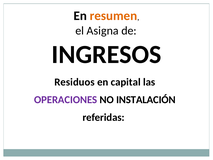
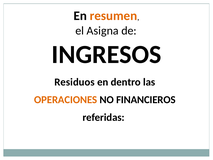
capital: capital -> dentro
OPERACIONES colour: purple -> orange
INSTALACIÓN: INSTALACIÓN -> FINANCIEROS
